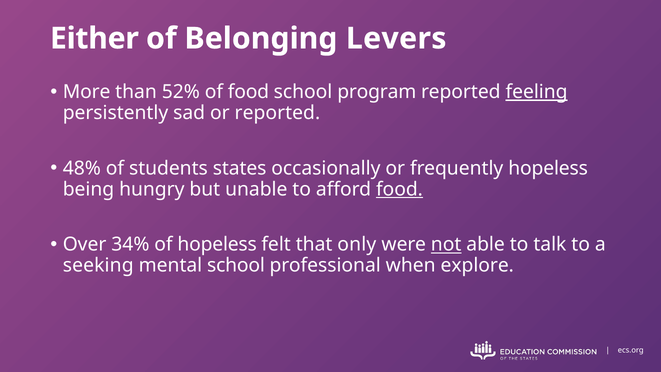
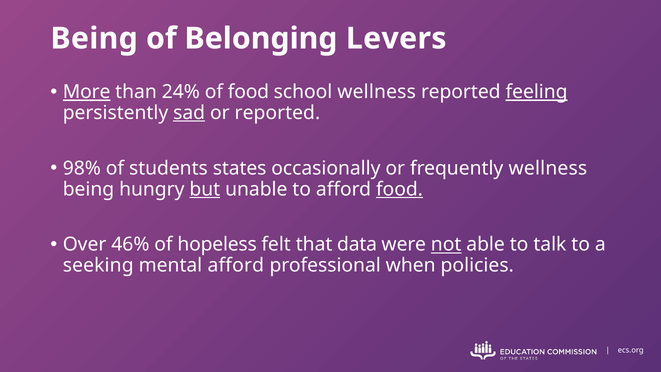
Either at (94, 38): Either -> Being
More underline: none -> present
52%: 52% -> 24%
school program: program -> wellness
sad underline: none -> present
48%: 48% -> 98%
frequently hopeless: hopeless -> wellness
but underline: none -> present
34%: 34% -> 46%
only: only -> data
mental school: school -> afford
explore: explore -> policies
